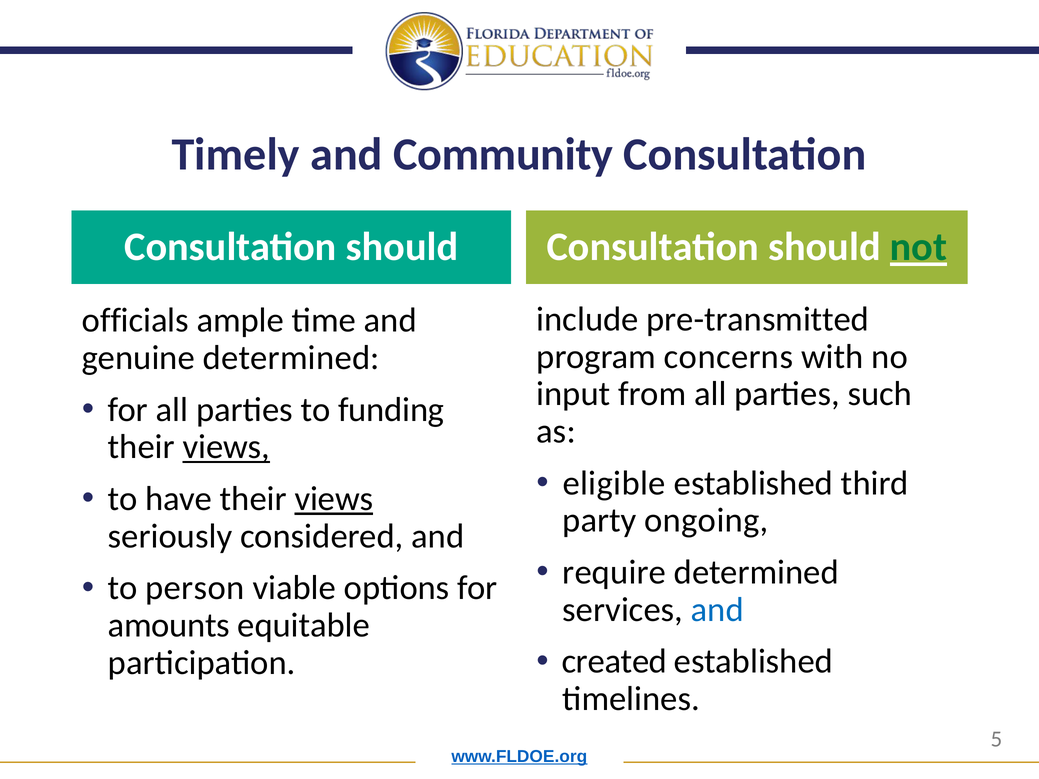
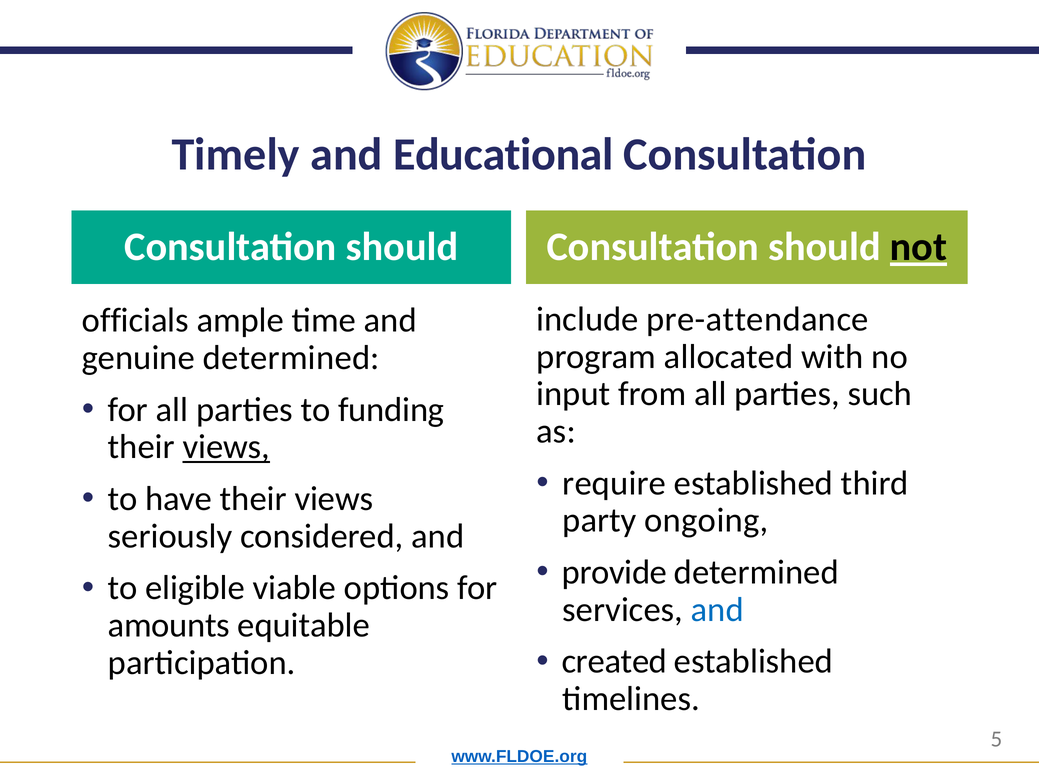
Community: Community -> Educational
not colour: green -> black
pre-transmitted: pre-transmitted -> pre-attendance
concerns: concerns -> allocated
eligible: eligible -> require
views at (334, 499) underline: present -> none
require: require -> provide
person: person -> eligible
